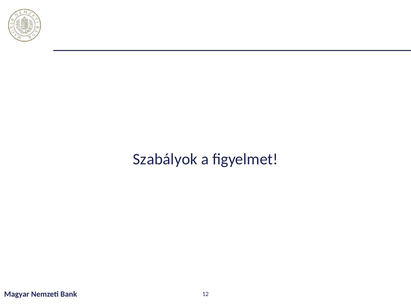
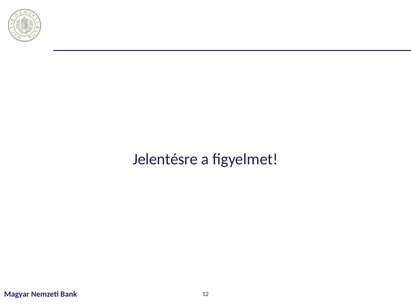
Szabályok: Szabályok -> Jelentésre
